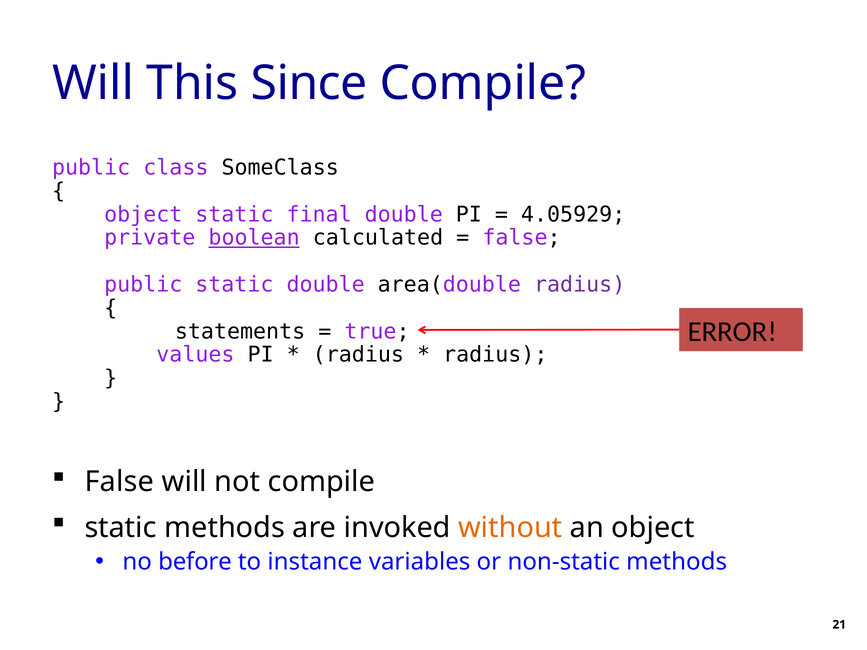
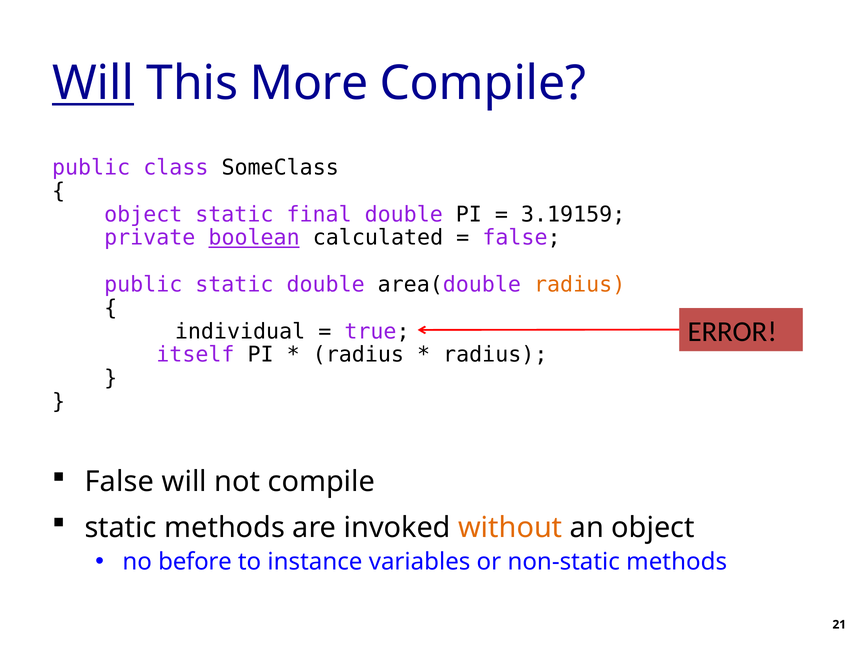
Will at (93, 84) underline: none -> present
Since: Since -> More
4.05929: 4.05929 -> 3.19159
radius at (580, 285) colour: purple -> orange
statements: statements -> individual
values: values -> itself
